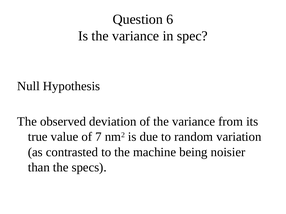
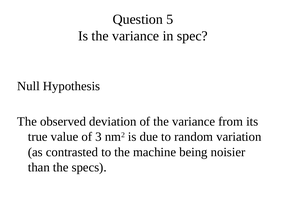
6: 6 -> 5
7: 7 -> 3
